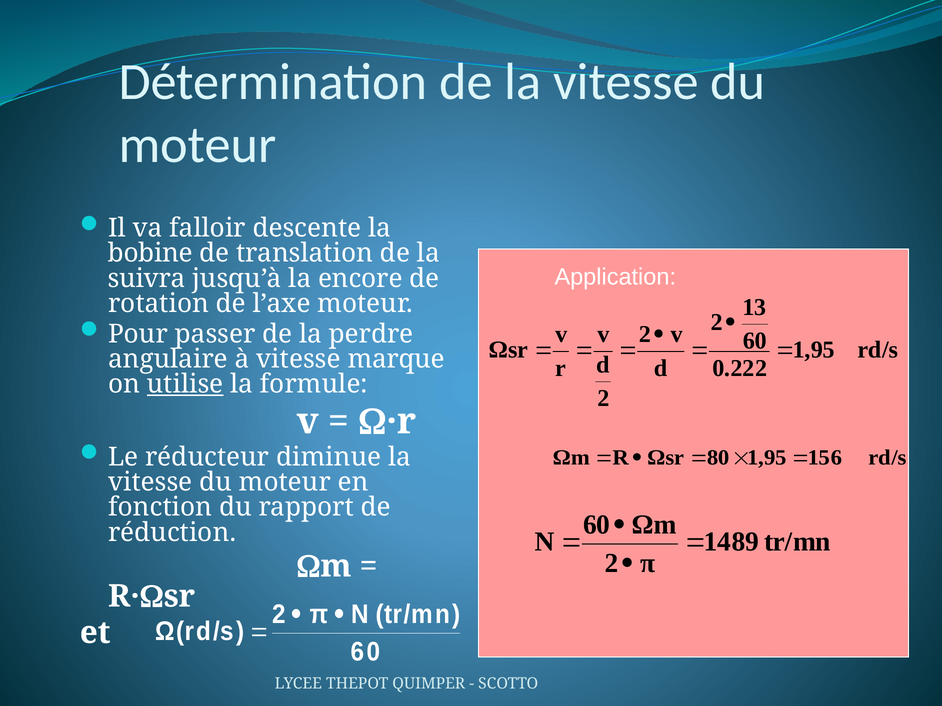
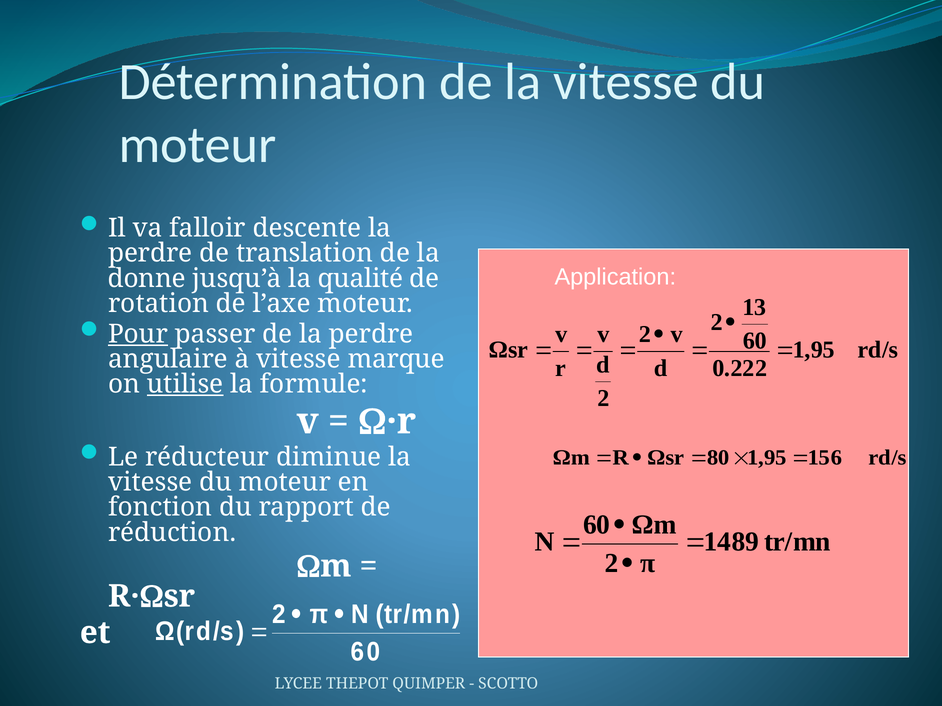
bobine at (150, 254): bobine -> perdre
suivra: suivra -> donne
encore: encore -> qualité
Pour underline: none -> present
